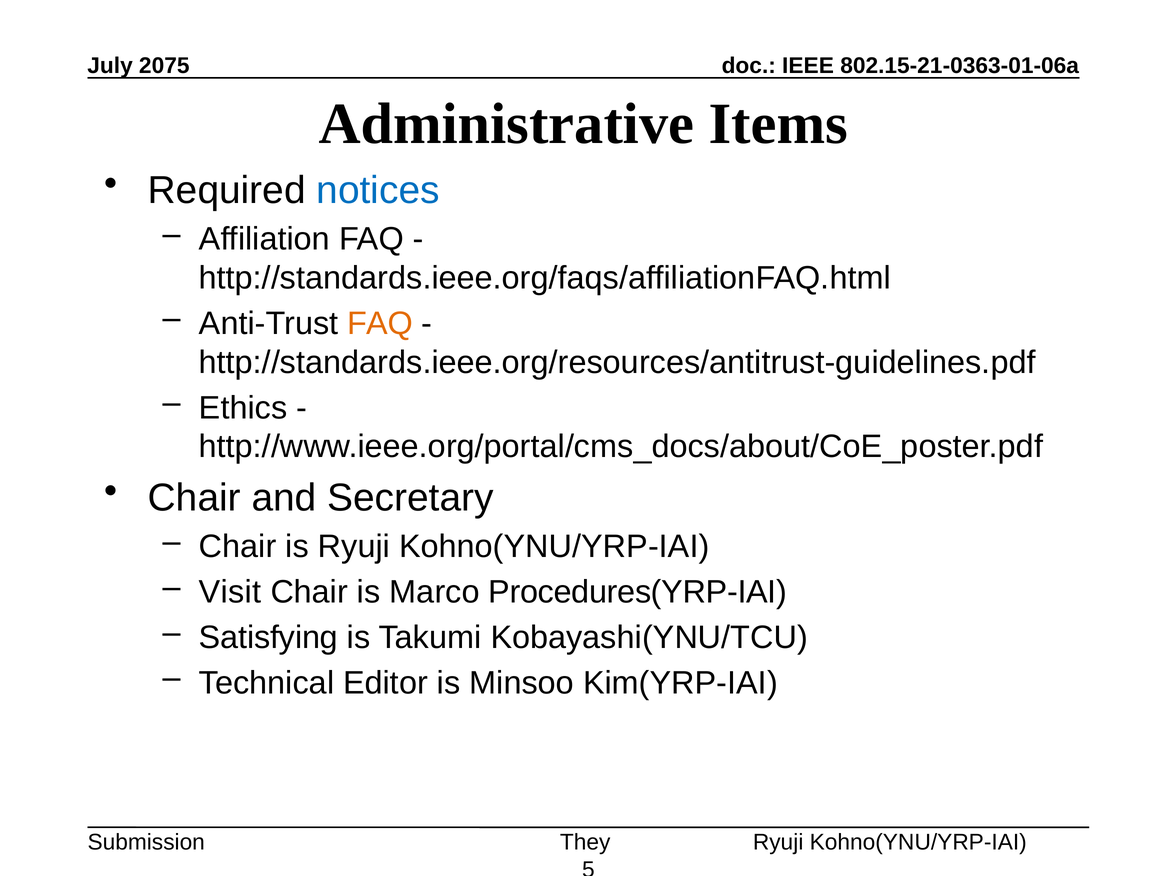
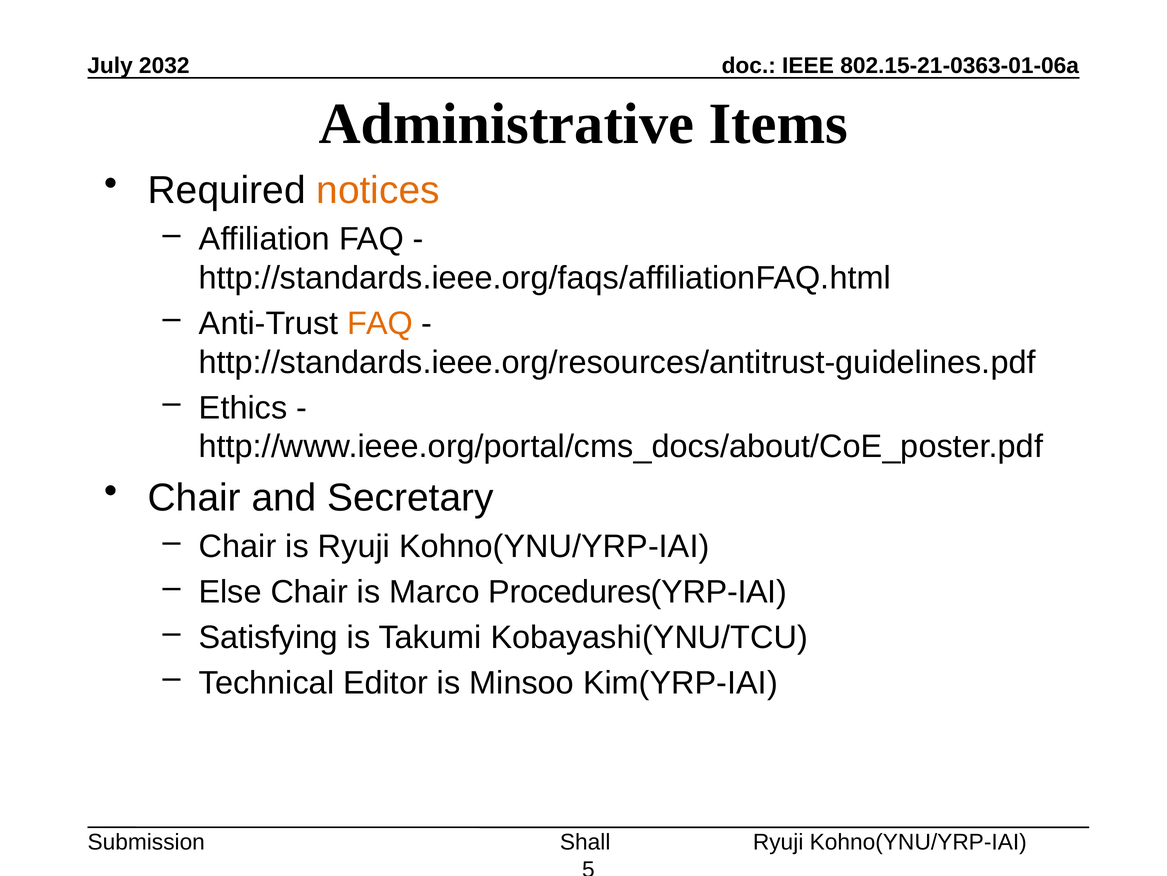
2075: 2075 -> 2032
notices colour: blue -> orange
Visit: Visit -> Else
They: They -> Shall
